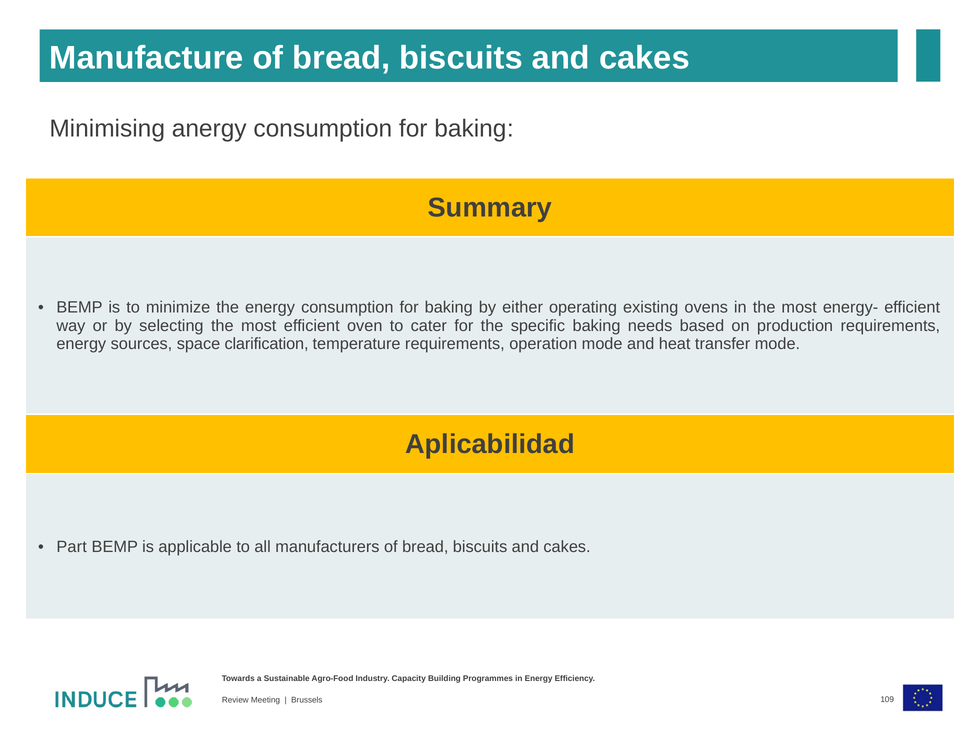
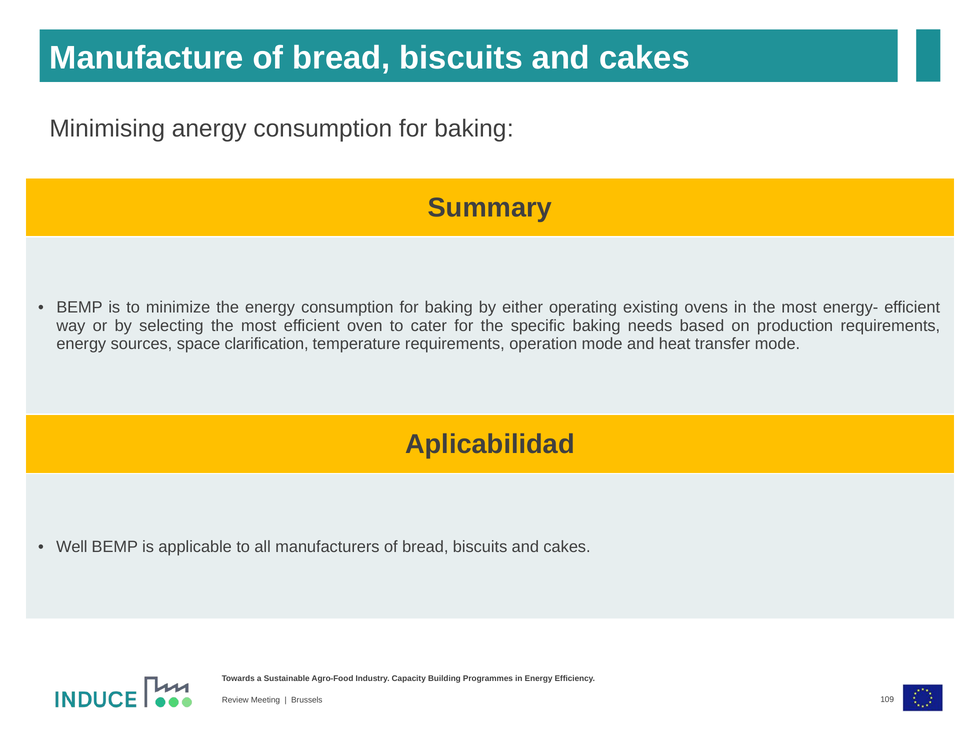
Part: Part -> Well
